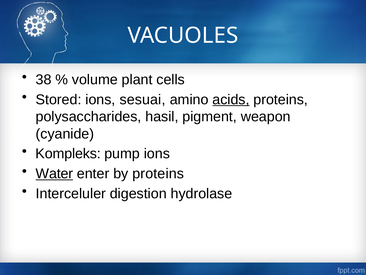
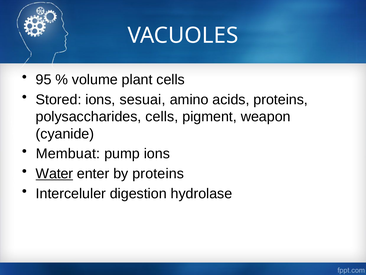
38: 38 -> 95
acids underline: present -> none
polysaccharides hasil: hasil -> cells
Kompleks: Kompleks -> Membuat
